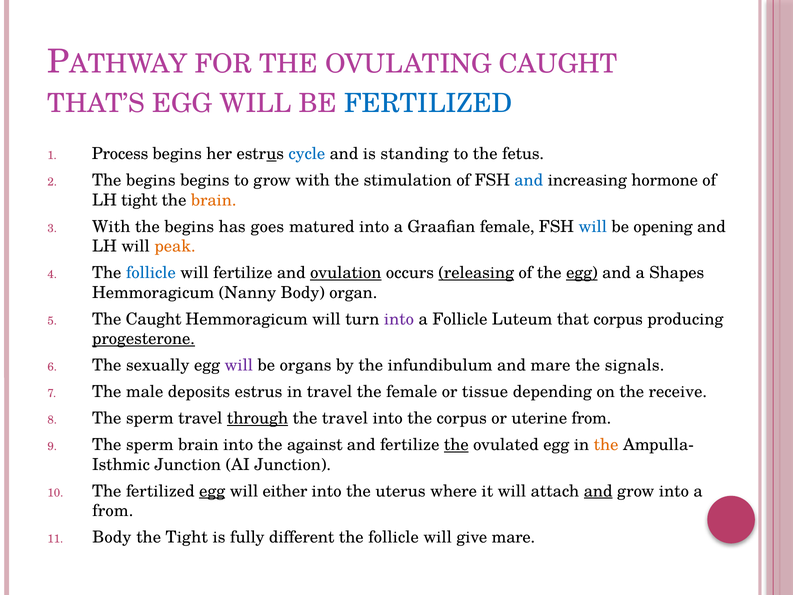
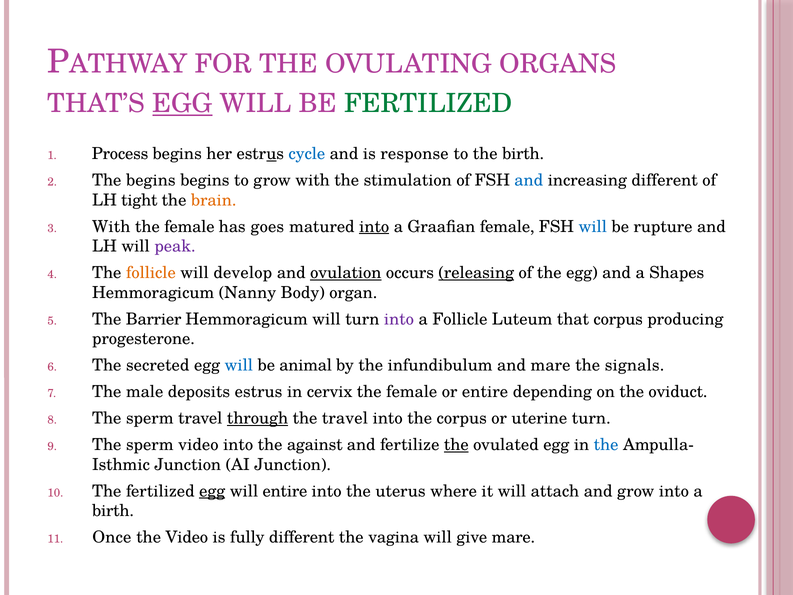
OVULATING CAUGHT: CAUGHT -> ORGANS
EGG at (182, 104) underline: none -> present
FERTILIZED at (428, 104) colour: blue -> green
standing: standing -> response
the fetus: fetus -> birth
increasing hormone: hormone -> different
begins at (189, 226): begins -> female
into at (374, 226) underline: none -> present
opening: opening -> rupture
peak colour: orange -> purple
follicle at (151, 273) colour: blue -> orange
will fertilize: fertilize -> develop
egg at (582, 273) underline: present -> none
The Caught: Caught -> Barrier
progesterone underline: present -> none
sexually: sexually -> secreted
will at (239, 365) colour: purple -> blue
organs: organs -> animal
in travel: travel -> cervix
or tissue: tissue -> entire
receive: receive -> oviduct
uterine from: from -> turn
sperm brain: brain -> video
the at (606, 445) colour: orange -> blue
will either: either -> entire
and at (598, 491) underline: present -> none
from at (113, 511): from -> birth
Body at (112, 537): Body -> Once
the Tight: Tight -> Video
follicle at (394, 537): follicle -> vagina
